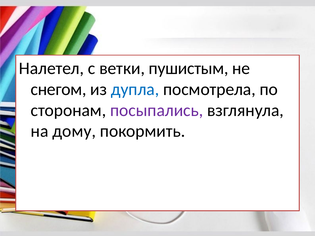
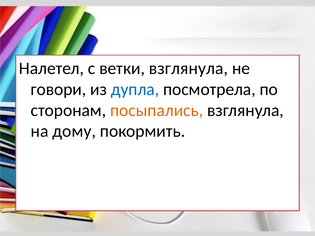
ветки пушистым: пушистым -> взглянула
снегом: снегом -> говори
посыпались colour: purple -> orange
